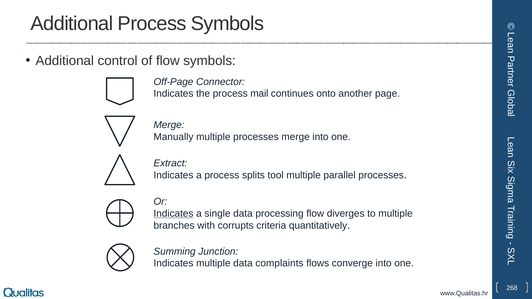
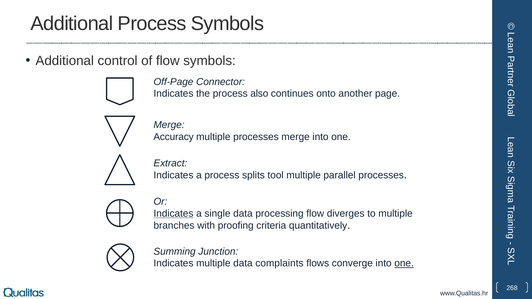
mail: mail -> also
Manually: Manually -> Accuracy
corrupts: corrupts -> proofing
one at (404, 264) underline: none -> present
